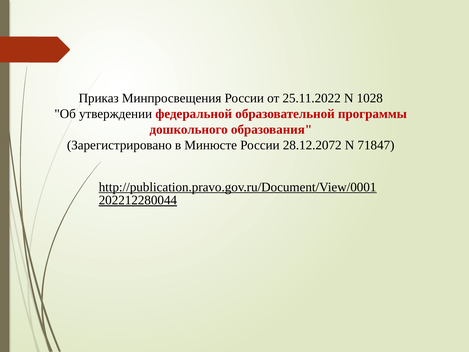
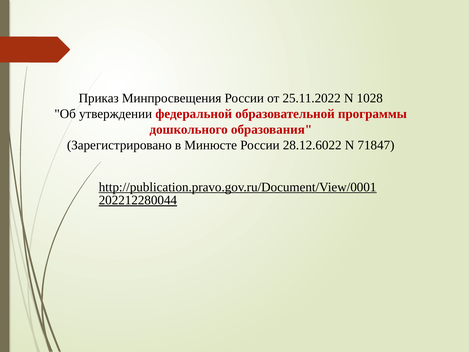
28.12.2072: 28.12.2072 -> 28.12.6022
